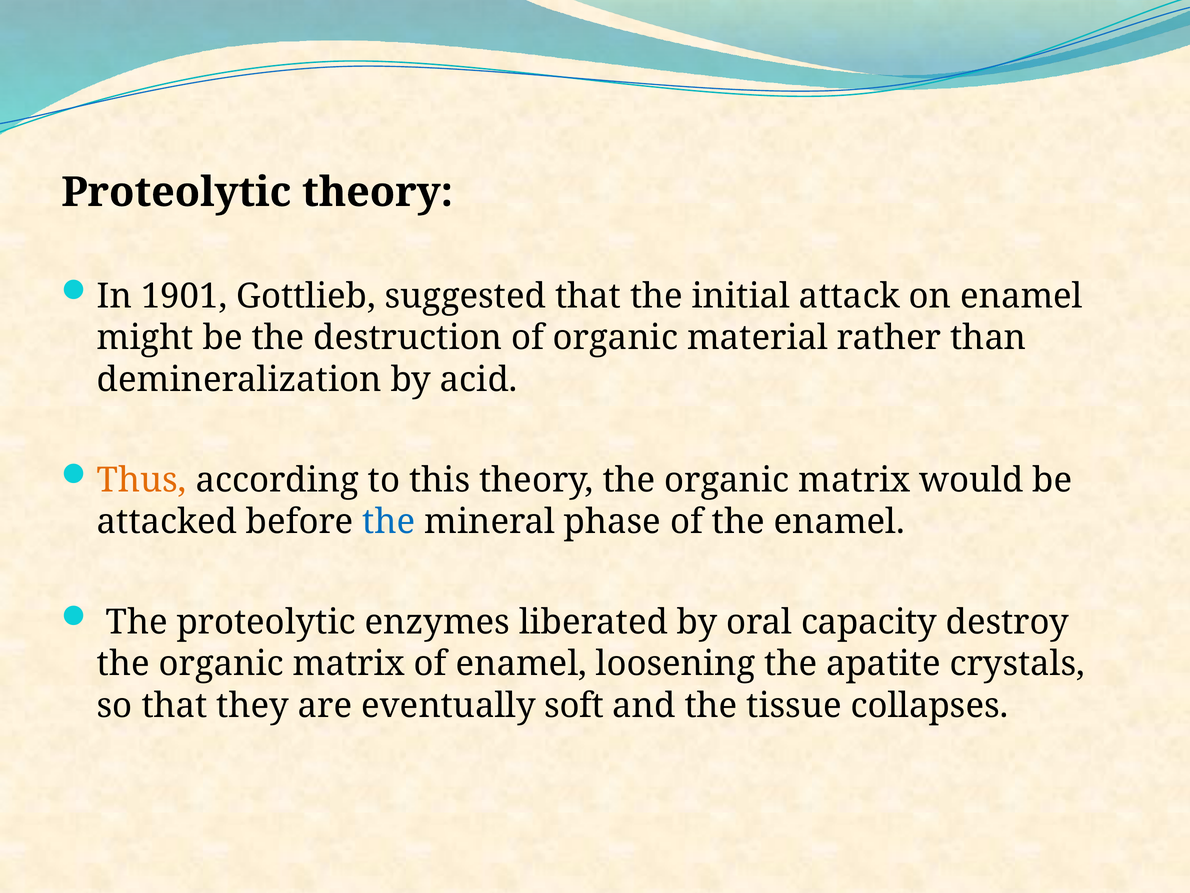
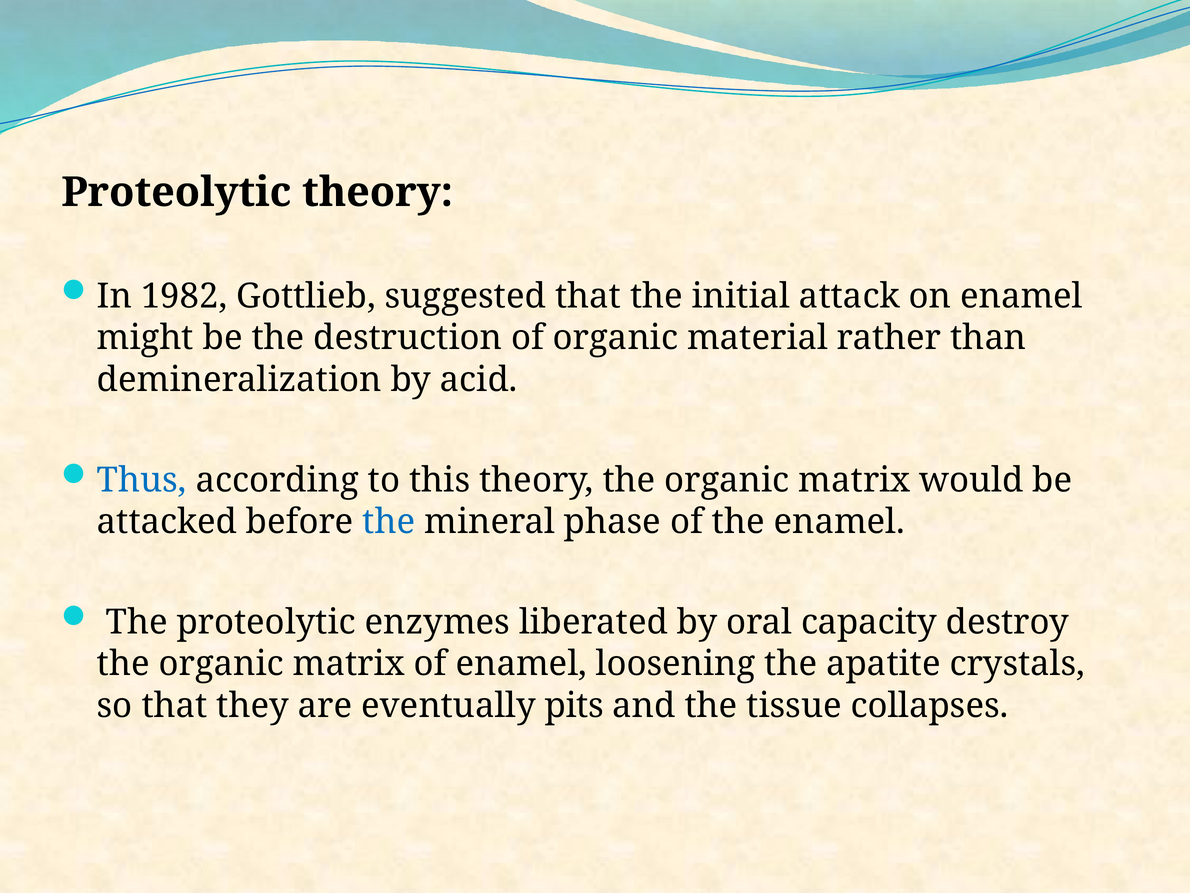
1901: 1901 -> 1982
Thus colour: orange -> blue
soft: soft -> pits
